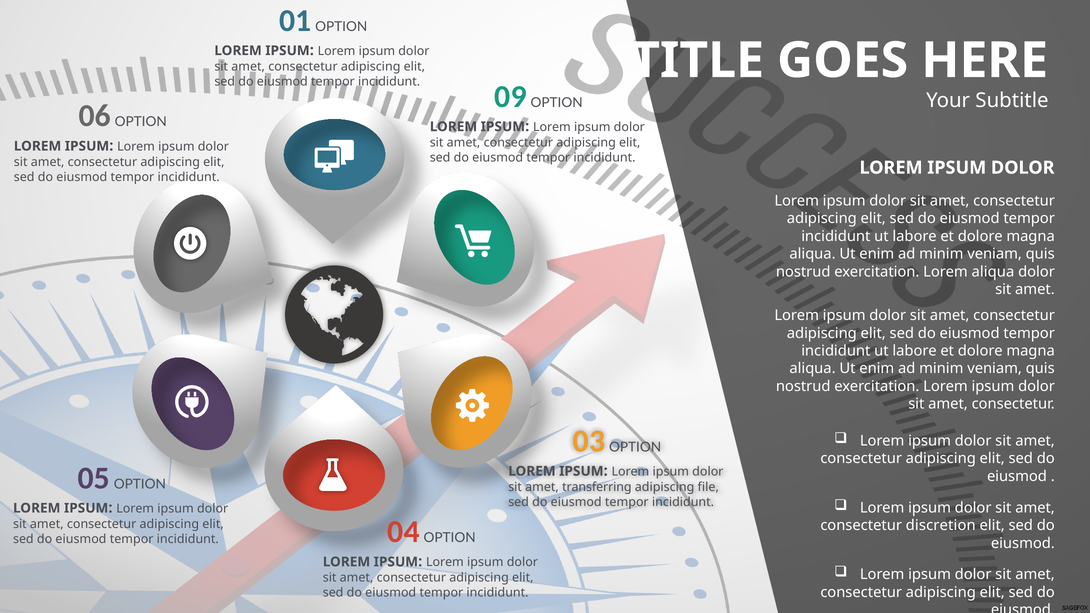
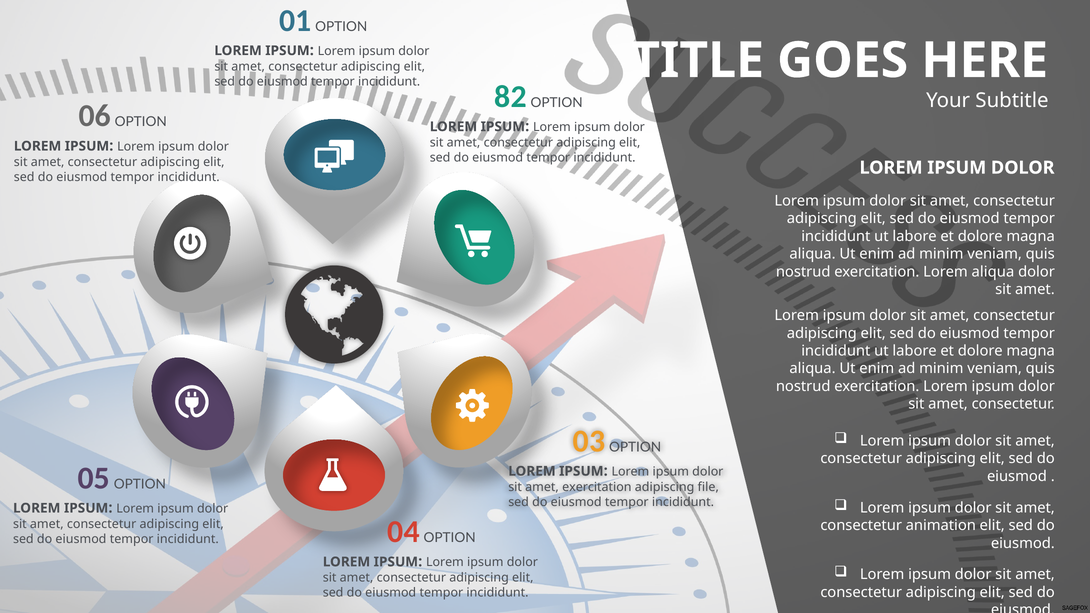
09: 09 -> 82
amet transferring: transferring -> exercitation
discretion: discretion -> animation
